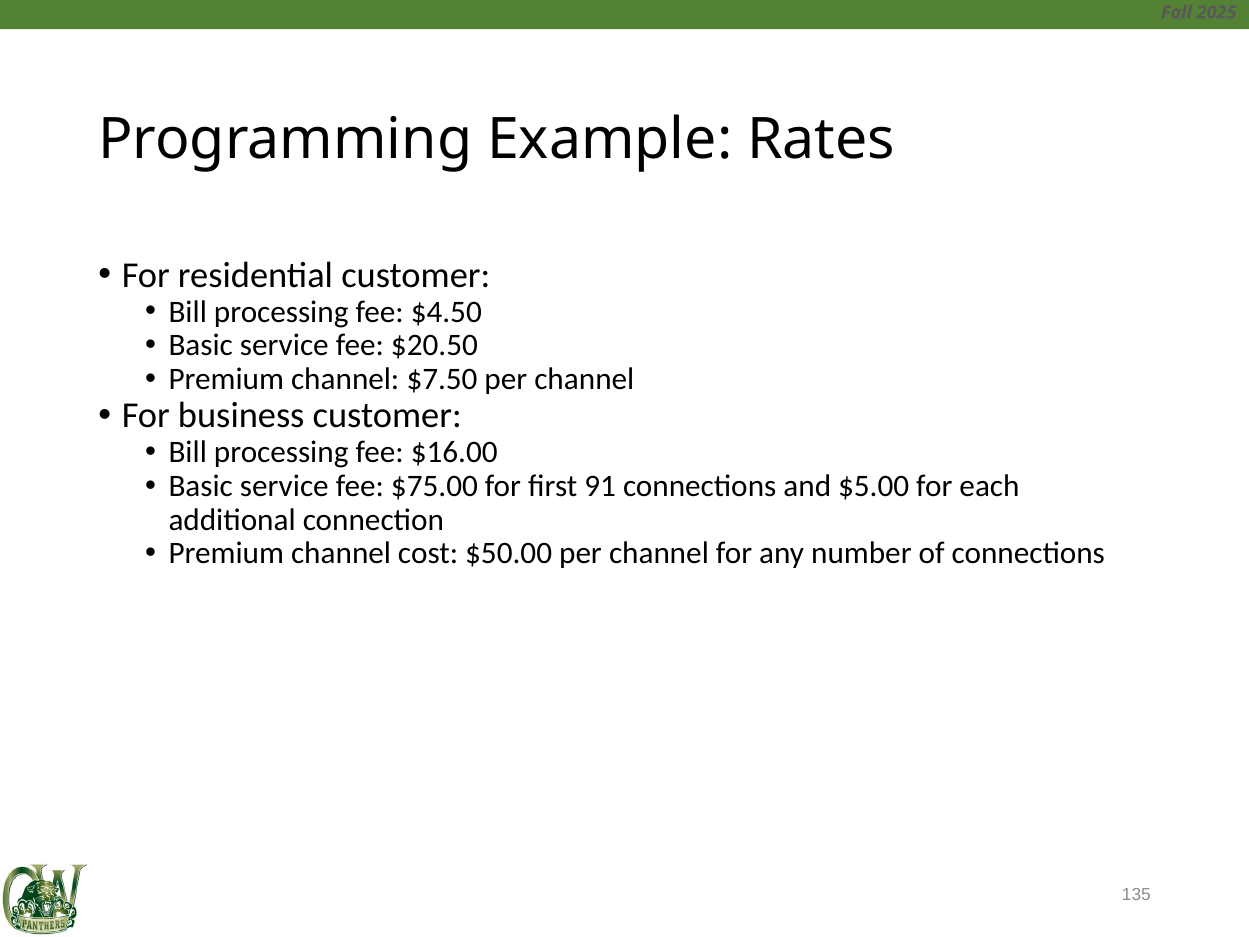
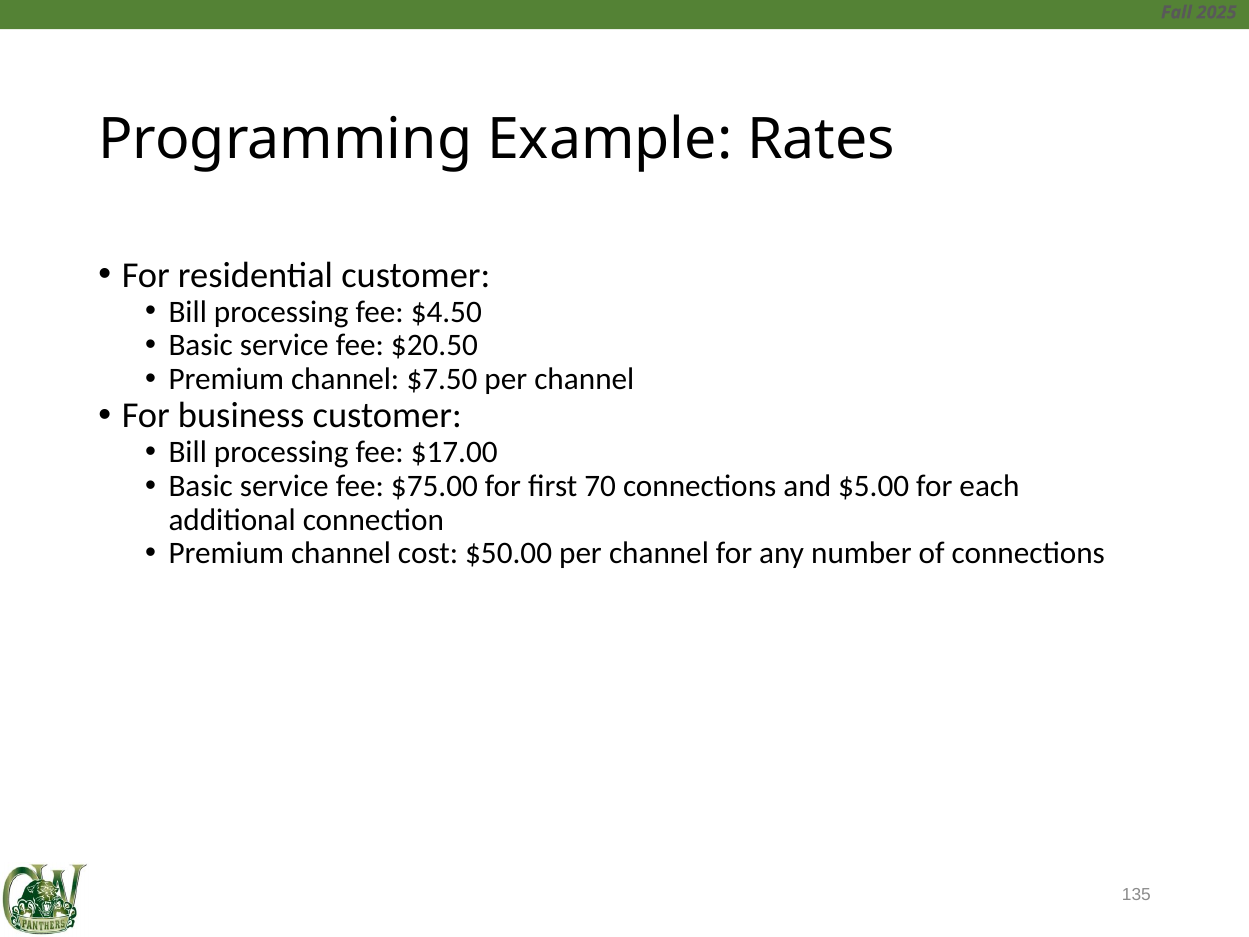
$16.00: $16.00 -> $17.00
91: 91 -> 70
